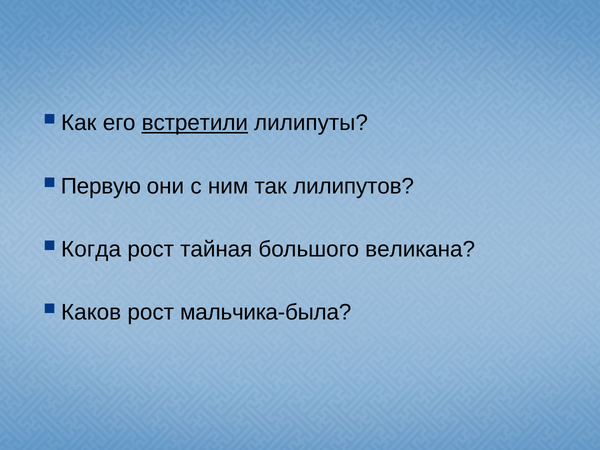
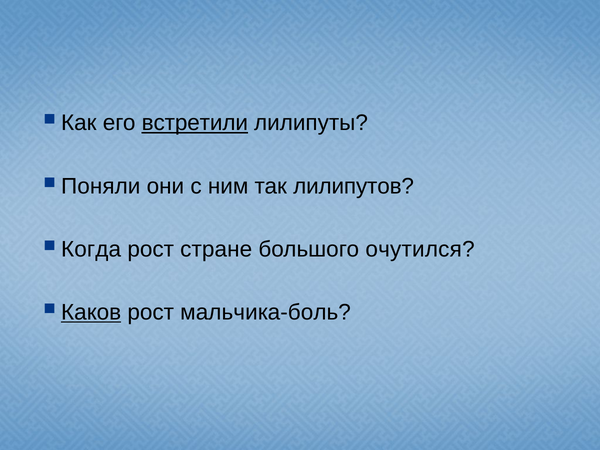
Первую: Первую -> Поняли
тайная: тайная -> стране
великана: великана -> очутился
Каков underline: none -> present
мальчика-была: мальчика-была -> мальчика-боль
